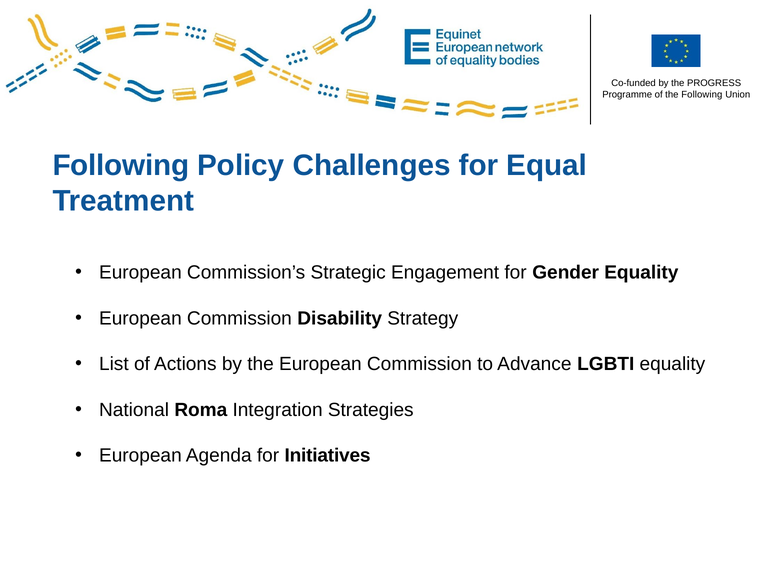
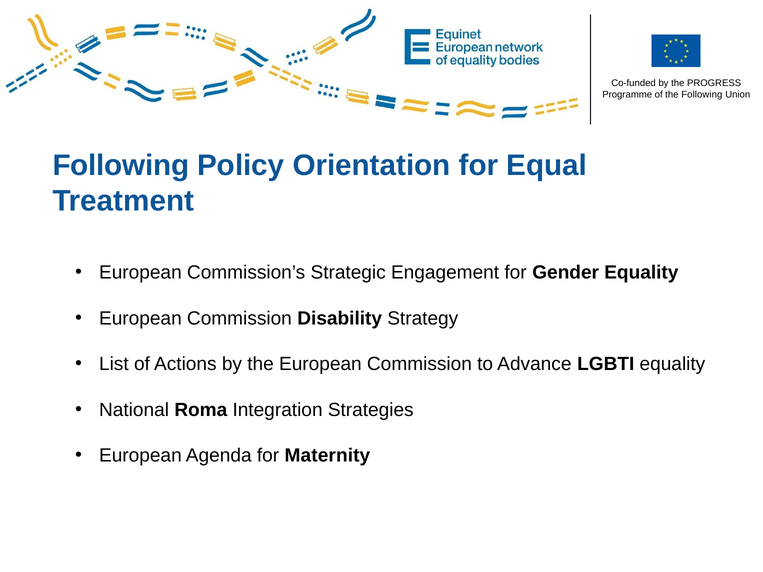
Challenges: Challenges -> Orientation
Initiatives: Initiatives -> Maternity
